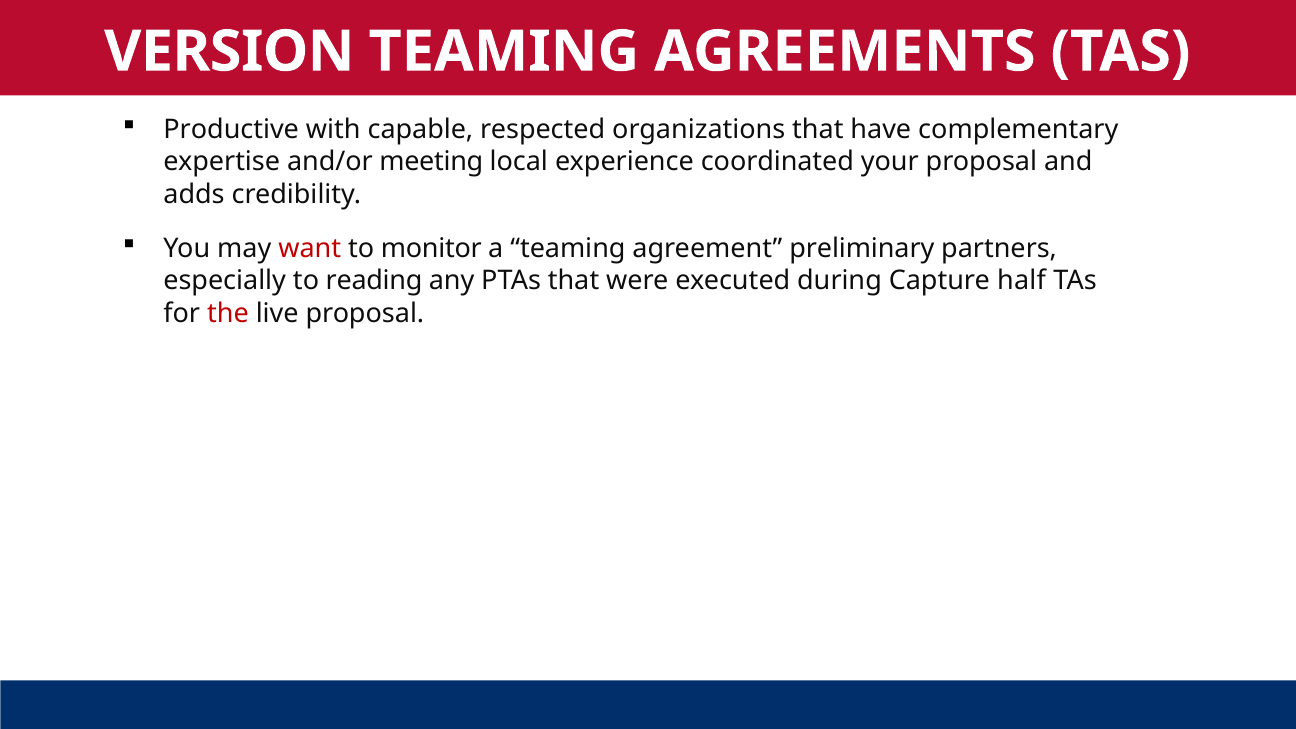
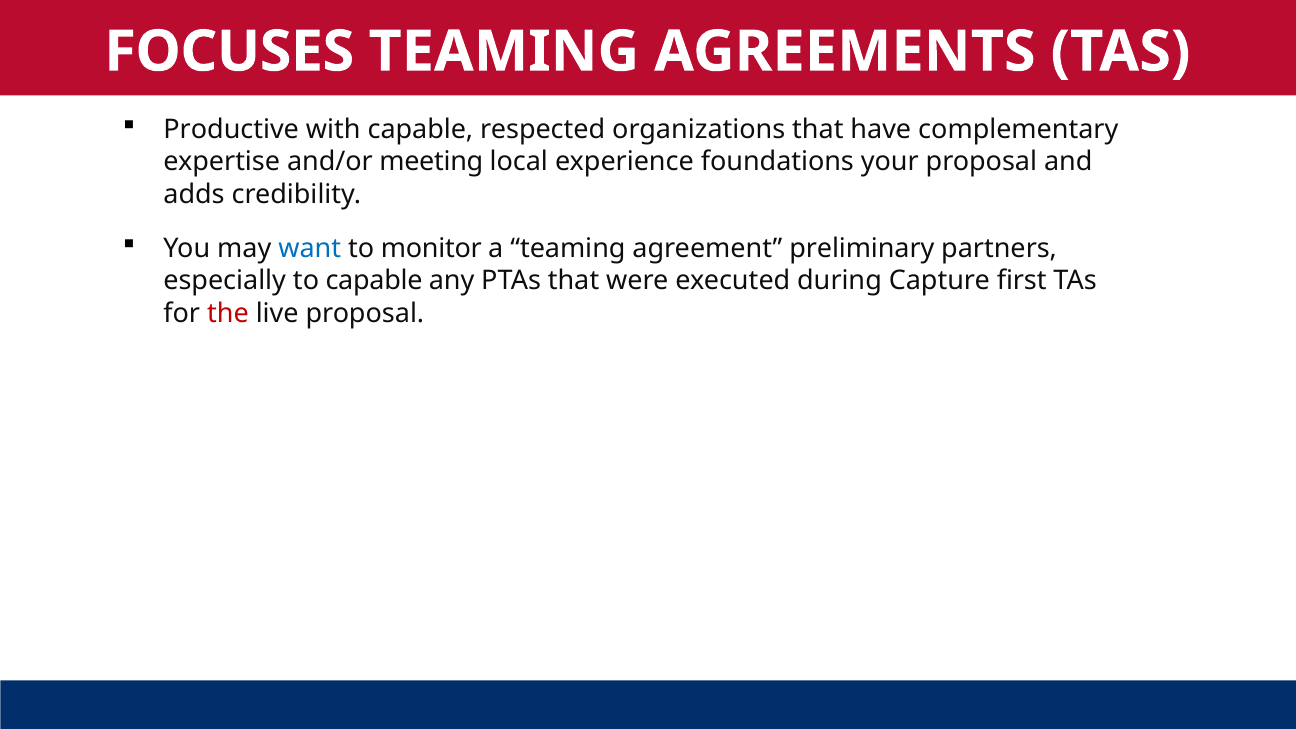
VERSION: VERSION -> FOCUSES
coordinated: coordinated -> foundations
want colour: red -> blue
to reading: reading -> capable
half: half -> first
